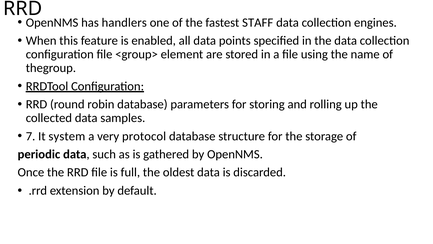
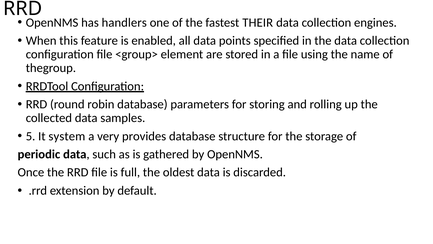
STAFF: STAFF -> THEIR
7: 7 -> 5
protocol: protocol -> provides
